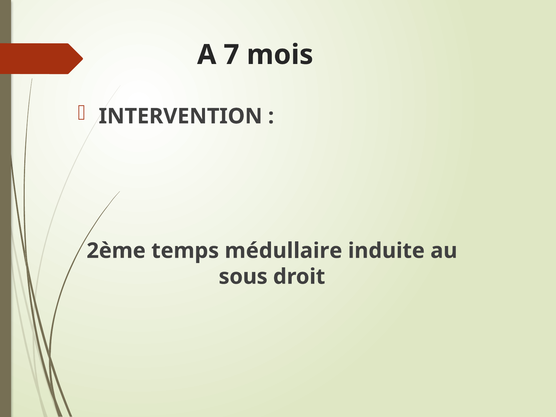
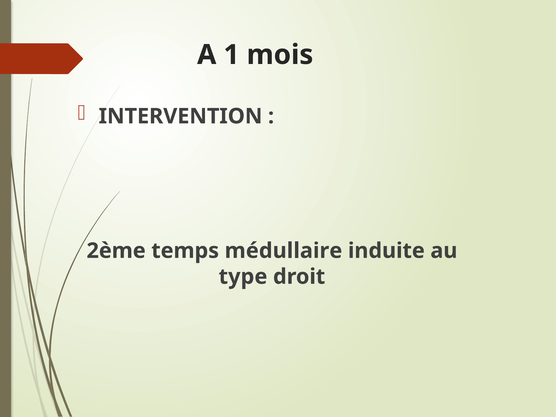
7: 7 -> 1
sous: sous -> type
